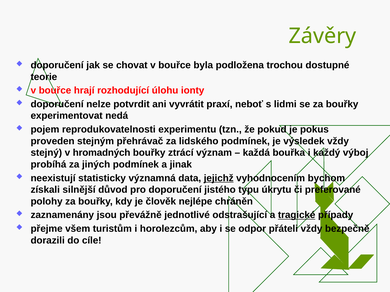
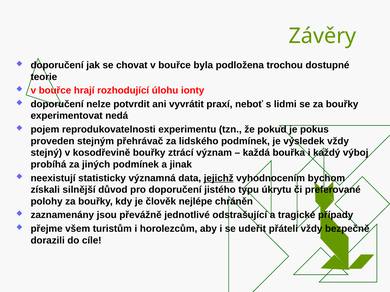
hromadných: hromadných -> kosodřevině
tragické underline: present -> none
odpor: odpor -> udeřit
